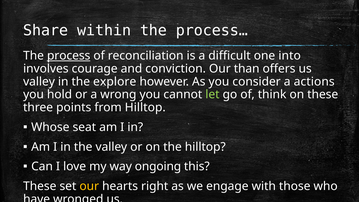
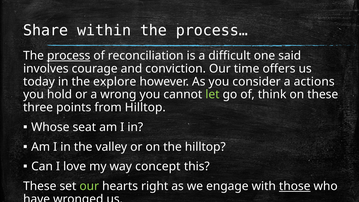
into: into -> said
than: than -> time
valley at (39, 82): valley -> today
ongoing: ongoing -> concept
our at (89, 186) colour: yellow -> light green
those underline: none -> present
